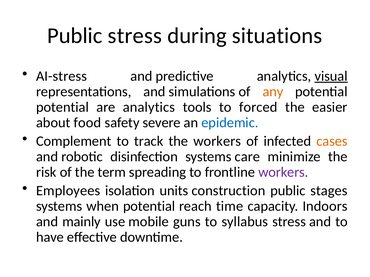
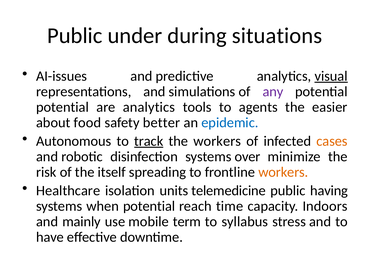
Public stress: stress -> under
AI-stress: AI-stress -> AI-issues
any colour: orange -> purple
forced: forced -> agents
severe: severe -> better
Complement: Complement -> Autonomous
track underline: none -> present
care: care -> over
term: term -> itself
workers at (283, 172) colour: purple -> orange
Employees: Employees -> Healthcare
construction: construction -> telemedicine
stages: stages -> having
guns: guns -> term
